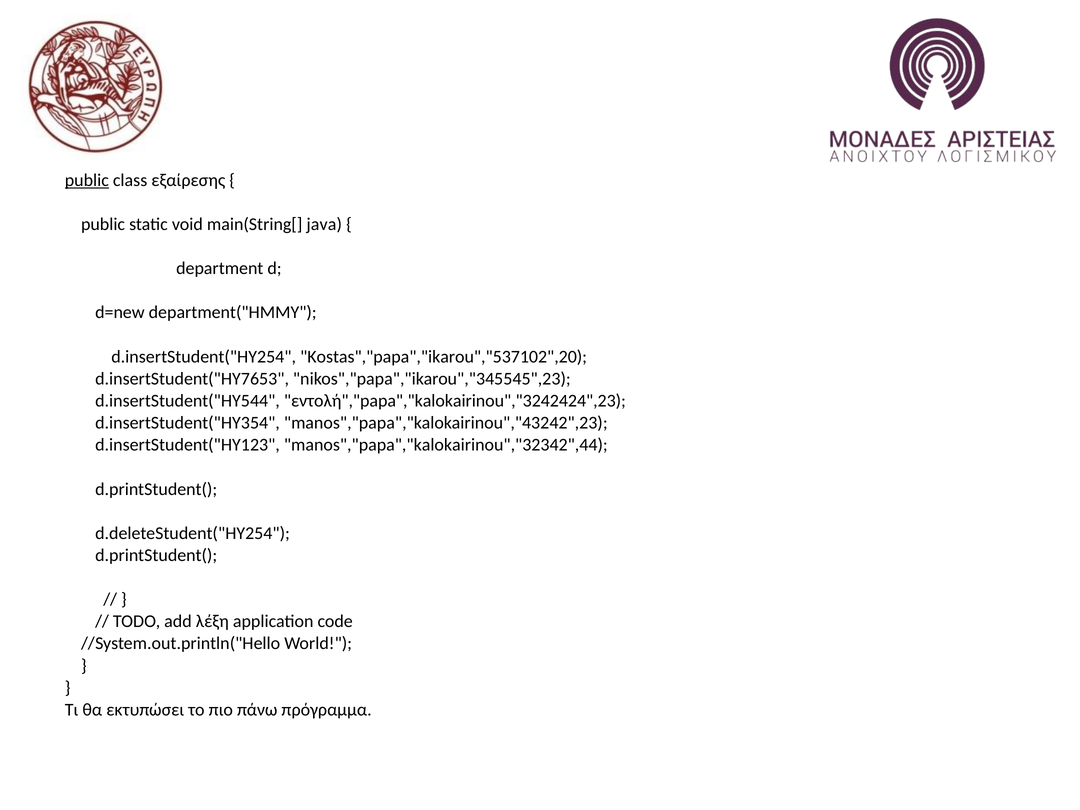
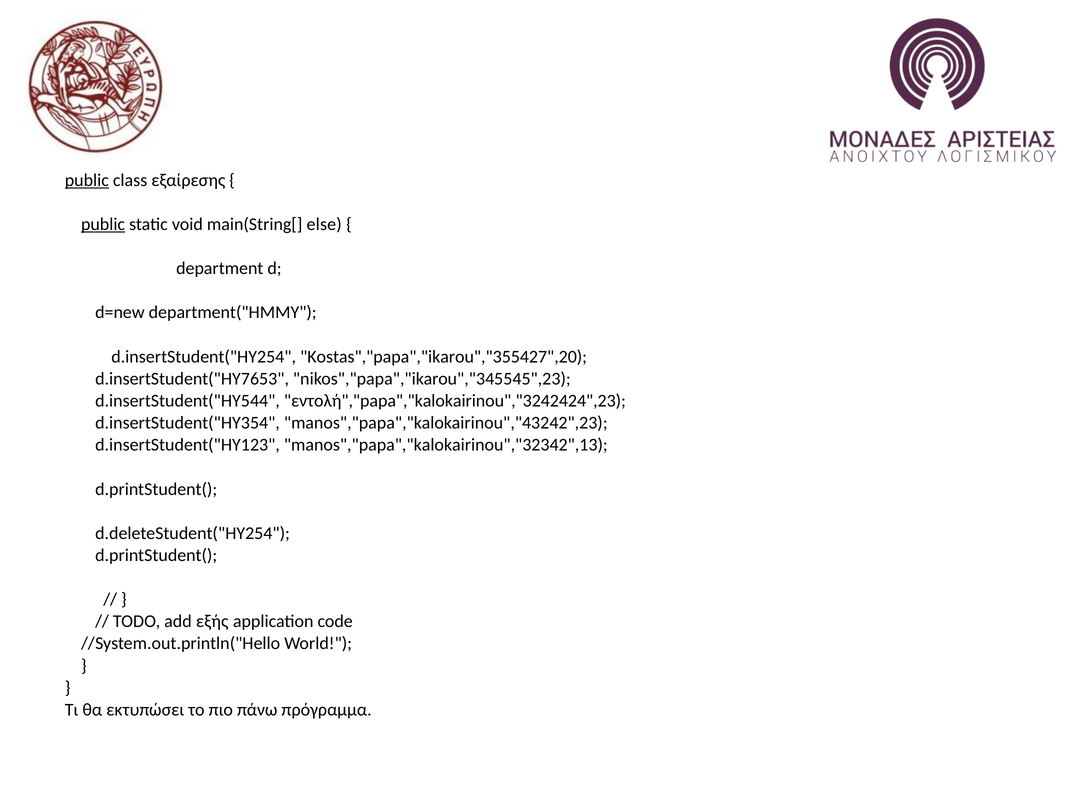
public at (103, 224) underline: none -> present
java: java -> else
Kostas","papa","ikarou","537102",20: Kostas","papa","ikarou","537102",20 -> Kostas","papa","ikarou","355427",20
manos","papa","kalokairinou","32342",44: manos","papa","kalokairinou","32342",44 -> manos","papa","kalokairinou","32342",13
λέξη: λέξη -> εξής
